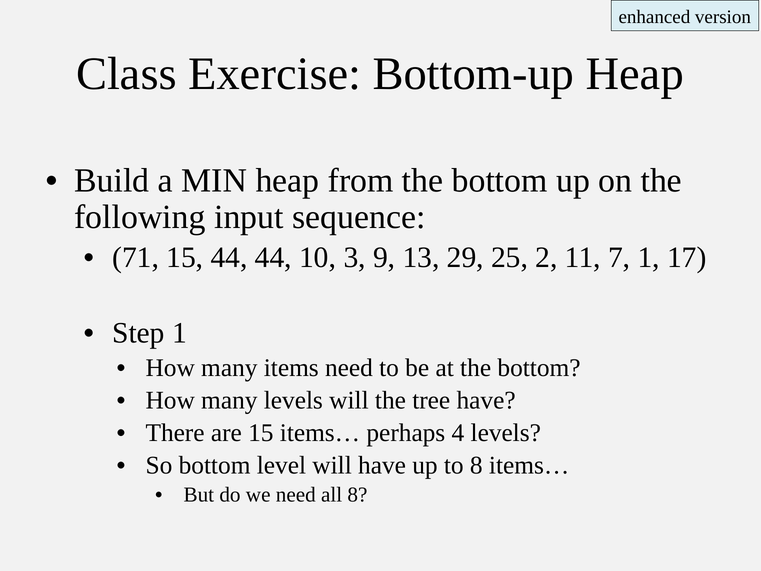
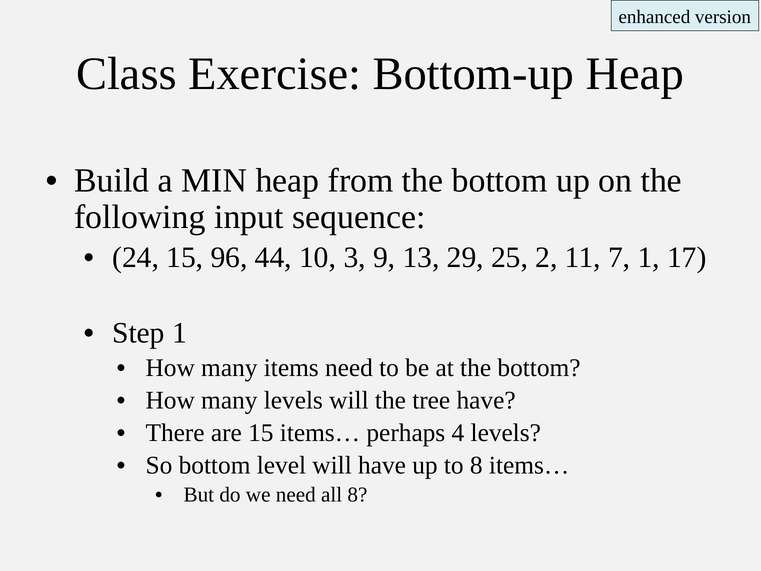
71: 71 -> 24
15 44: 44 -> 96
